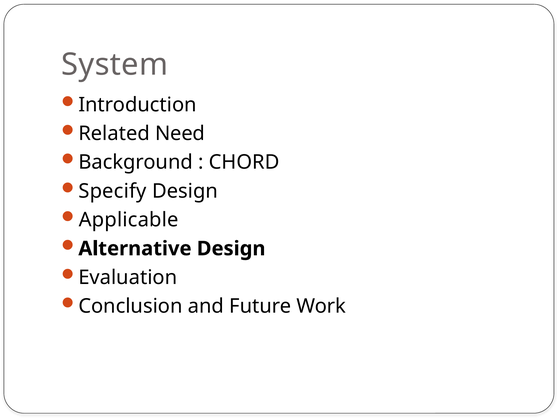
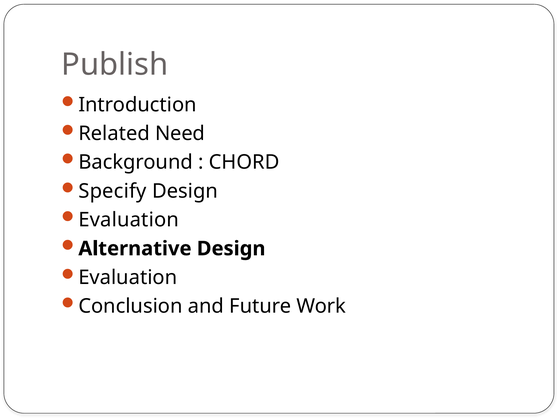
System: System -> Publish
Applicable at (129, 220): Applicable -> Evaluation
